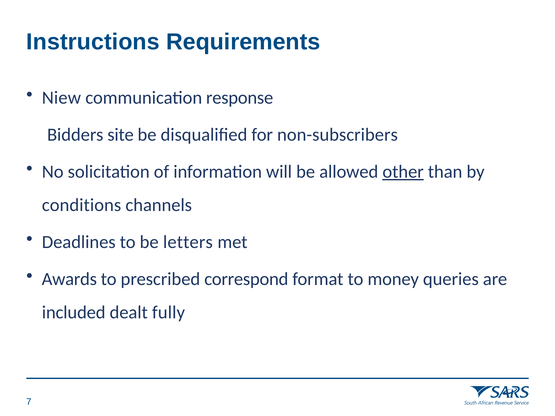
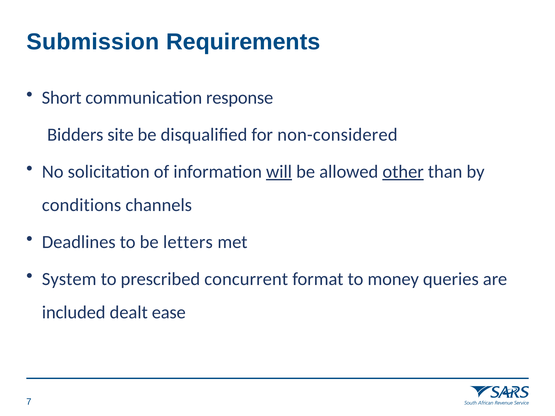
Instructions: Instructions -> Submission
Niew: Niew -> Short
non-subscribers: non-subscribers -> non-considered
will underline: none -> present
Awards: Awards -> System
correspond: correspond -> concurrent
fully: fully -> ease
